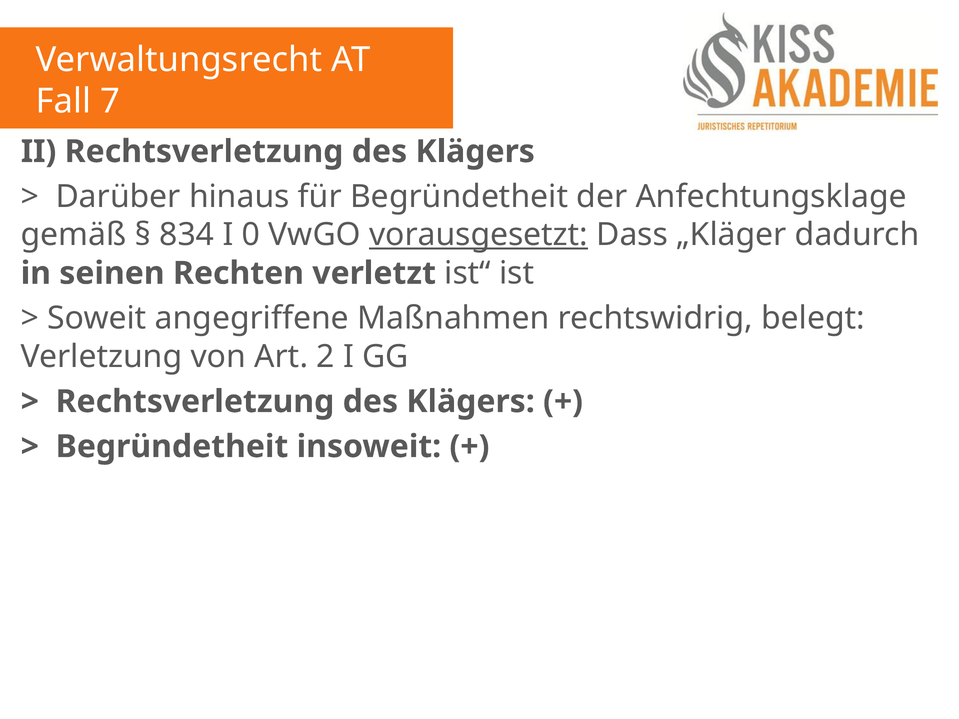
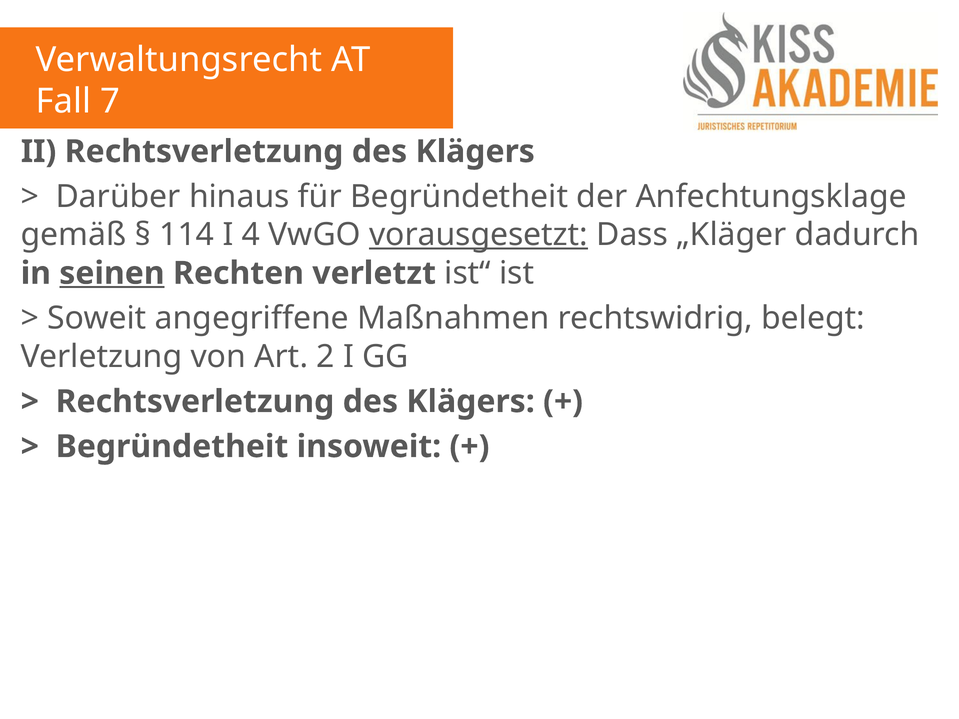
834: 834 -> 114
0: 0 -> 4
seinen underline: none -> present
